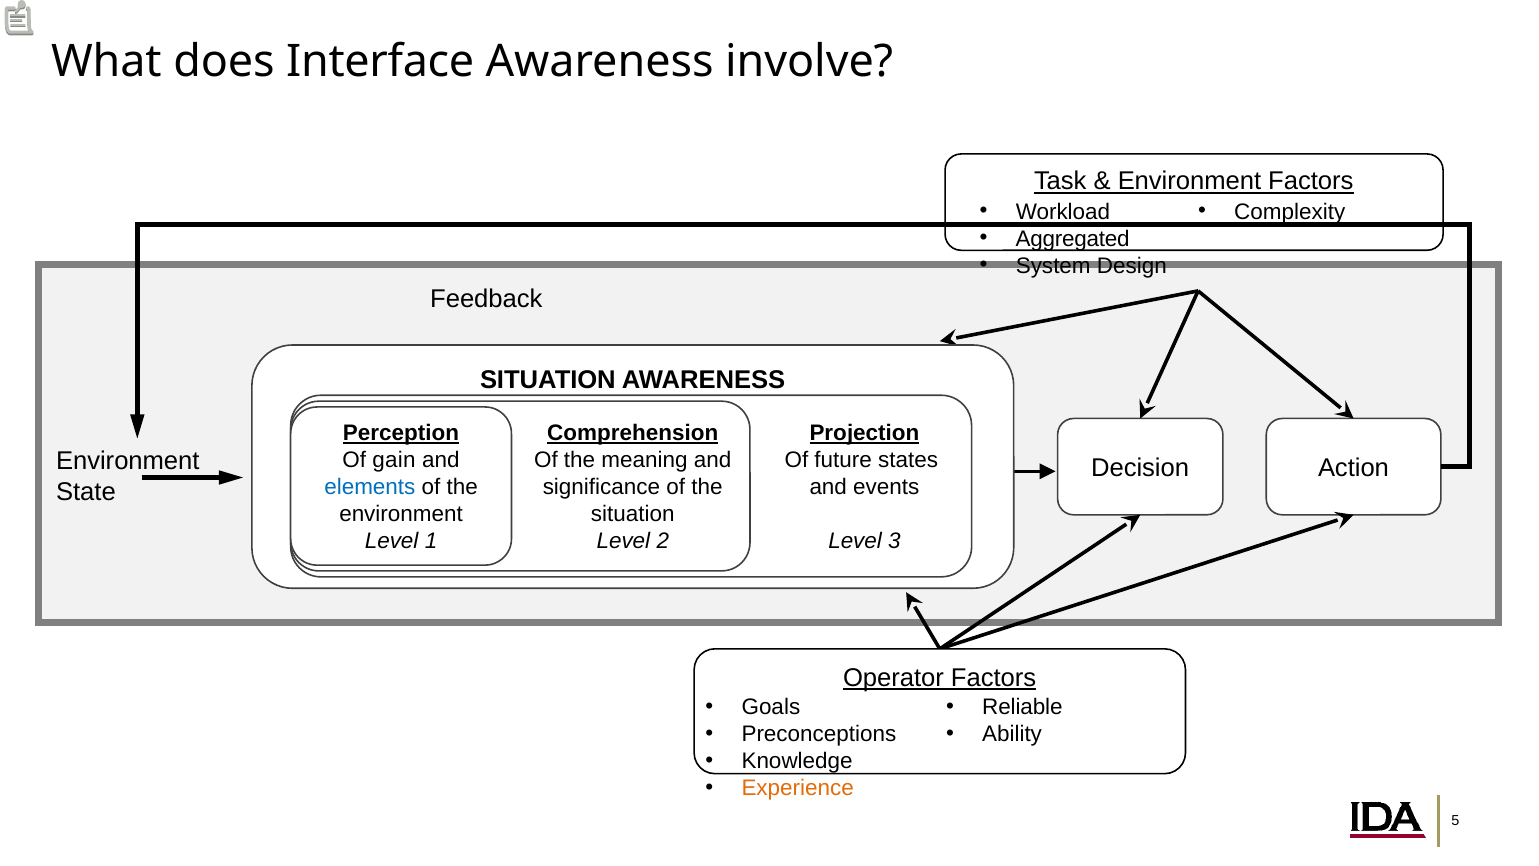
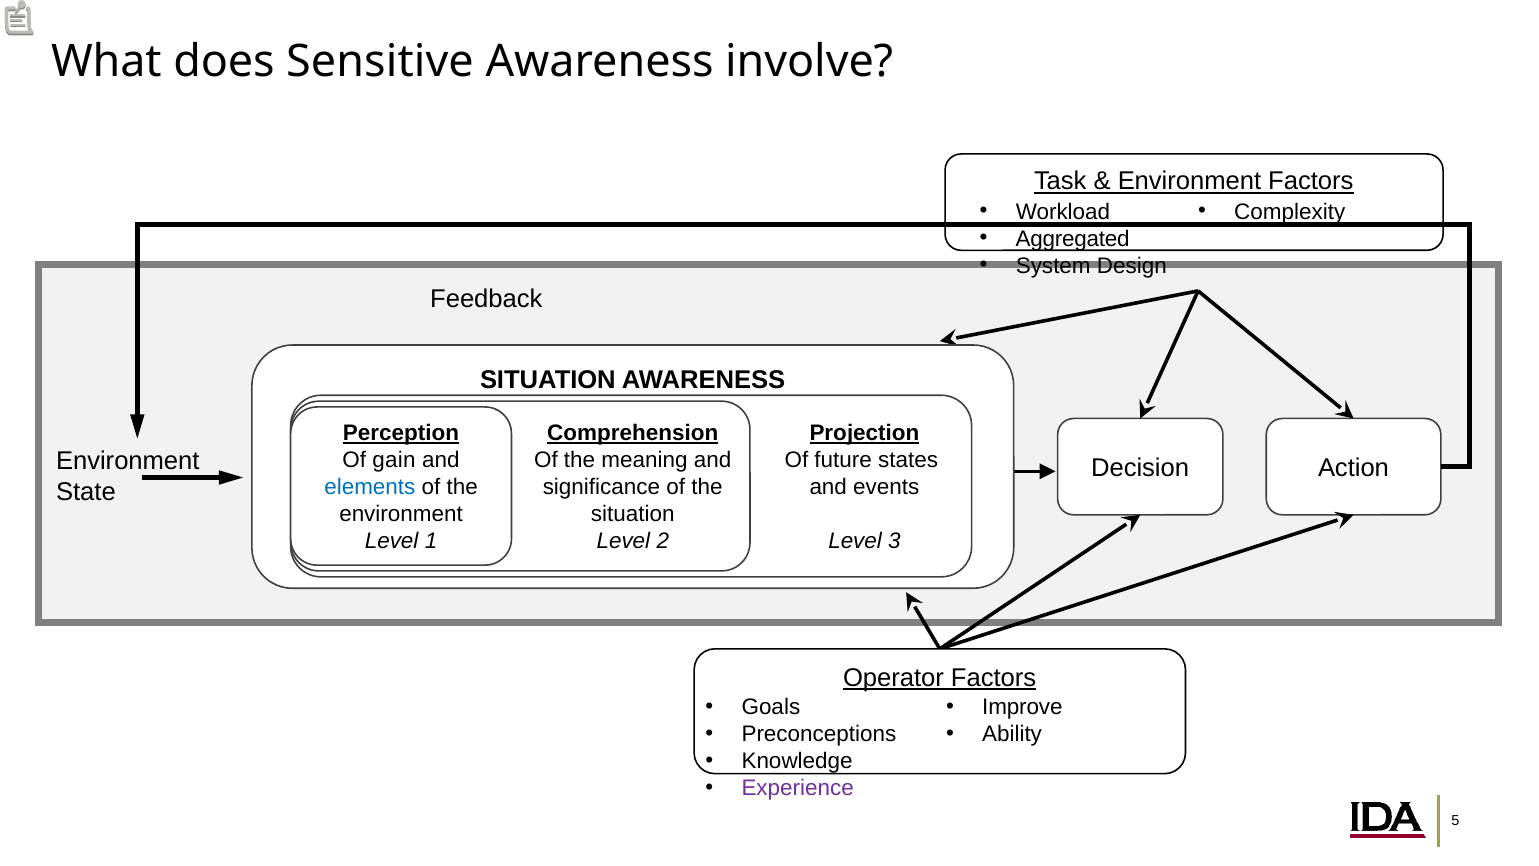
Interface: Interface -> Sensitive
Reliable: Reliable -> Improve
Experience colour: orange -> purple
